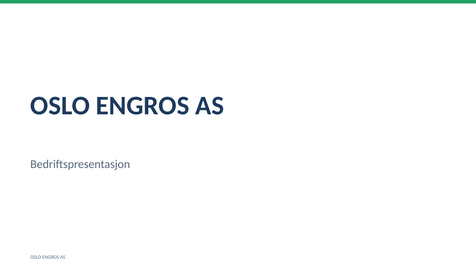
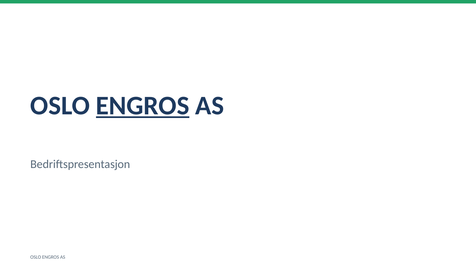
ENGROS at (143, 106) underline: none -> present
